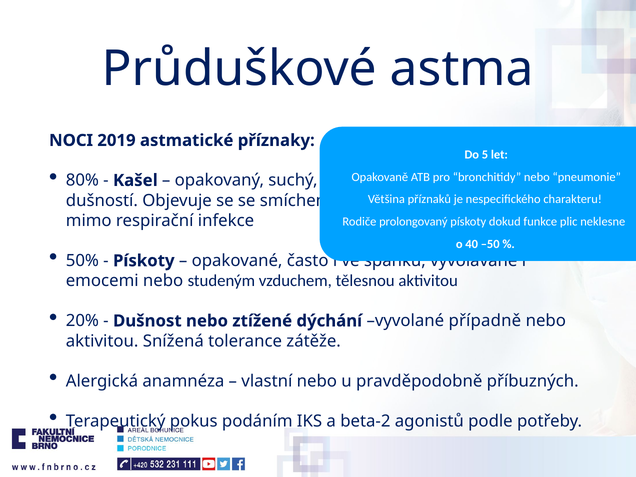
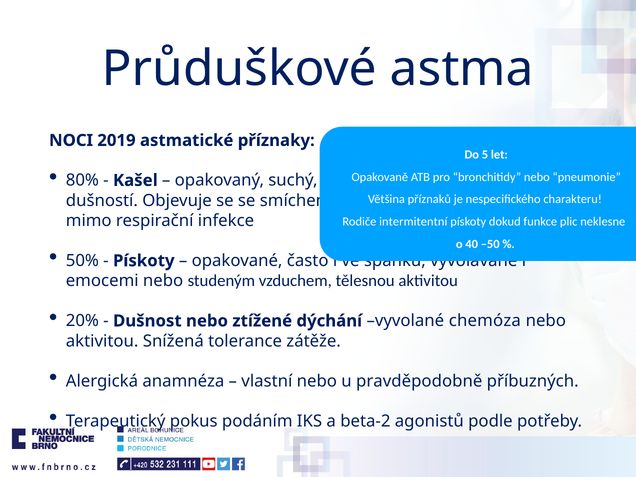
prolongovaný: prolongovaný -> intermitentní
případně: případně -> chemóza
